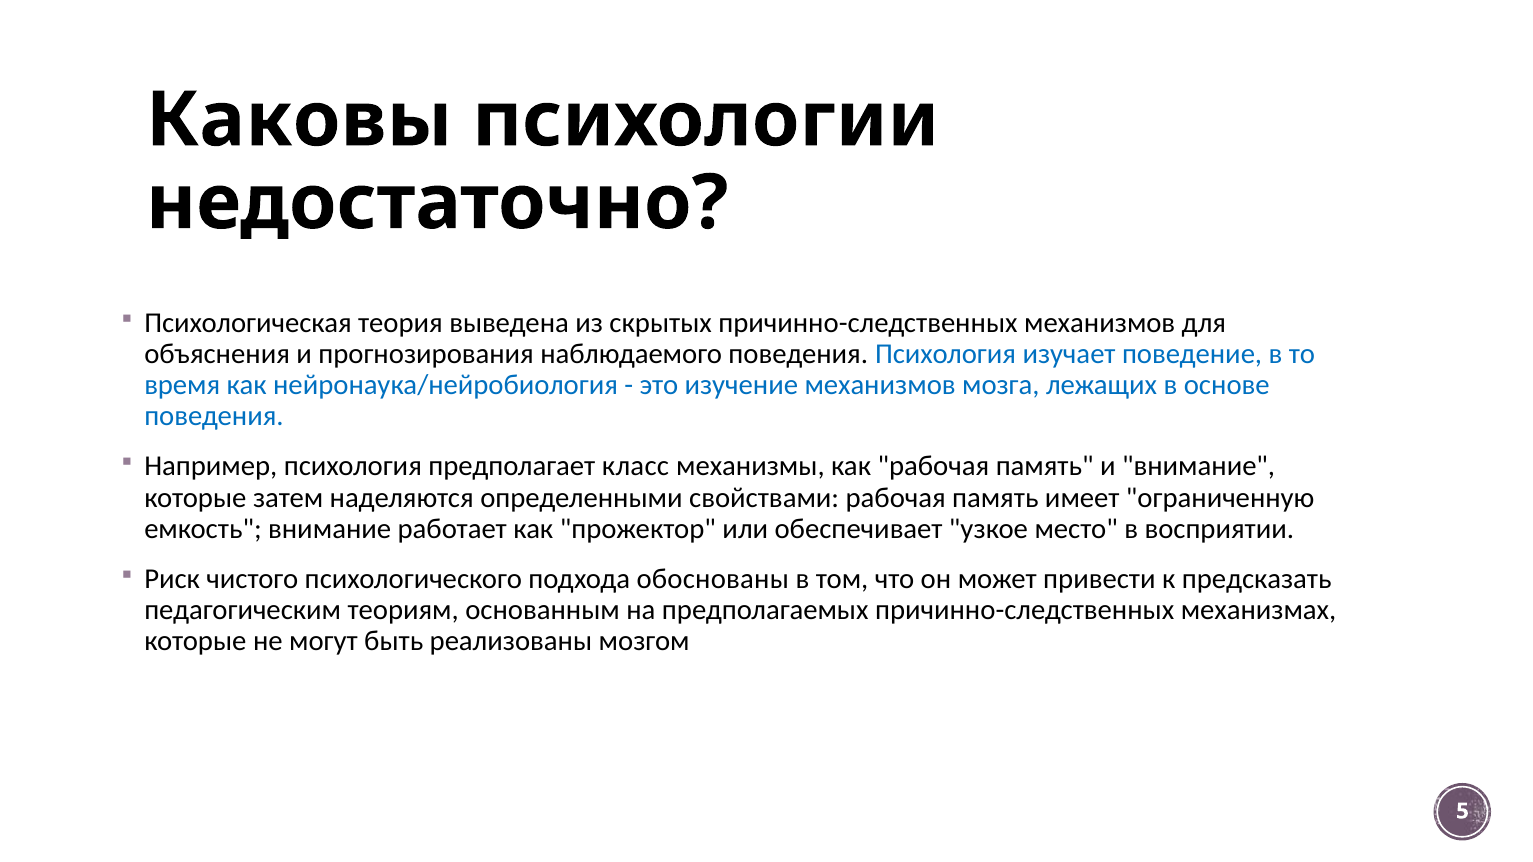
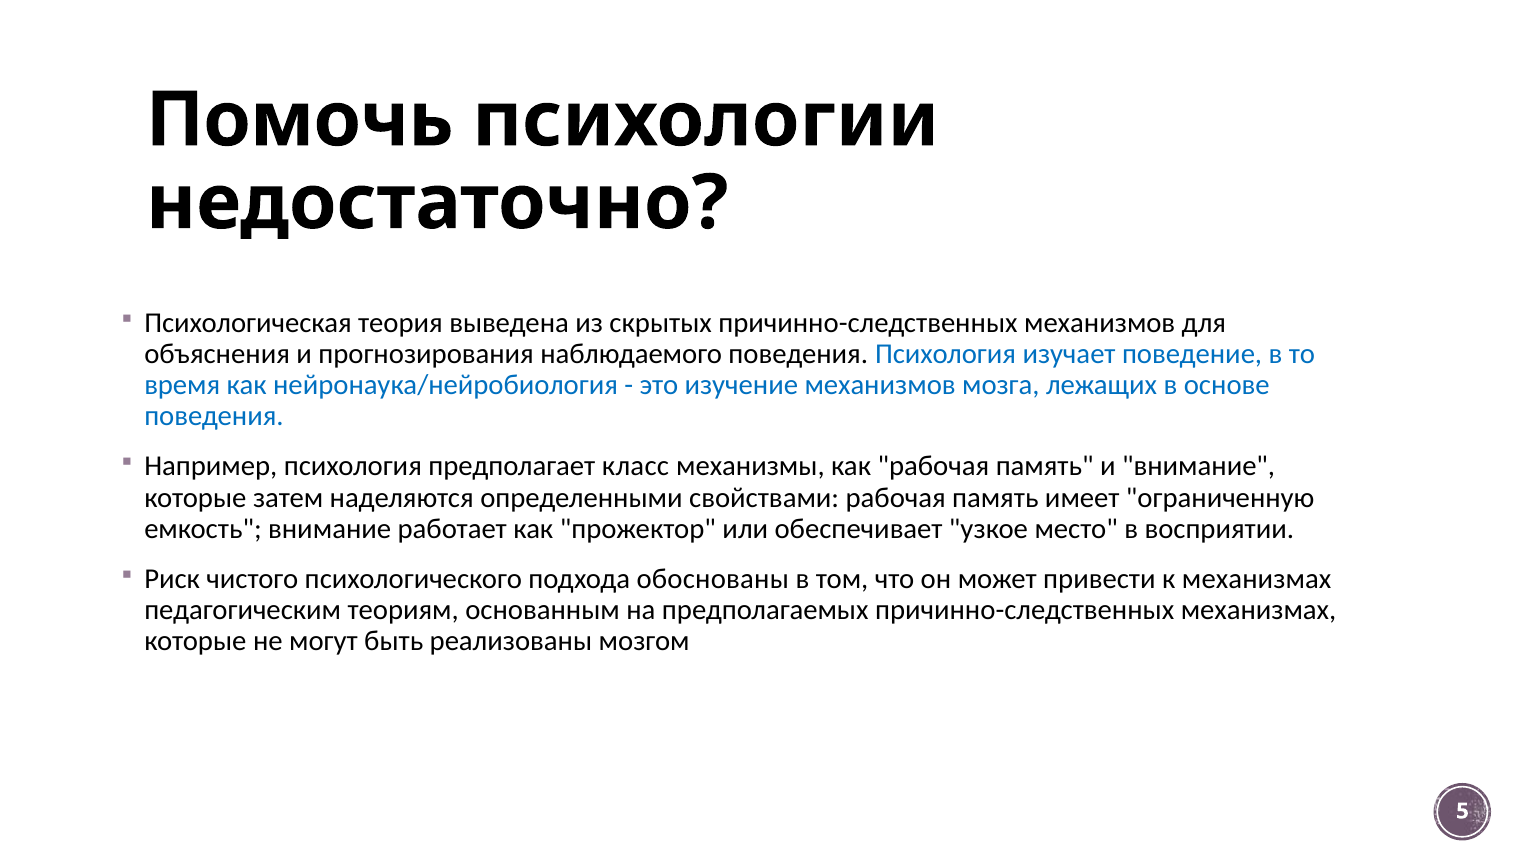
Каковы: Каковы -> Помочь
к предсказать: предсказать -> механизмах
